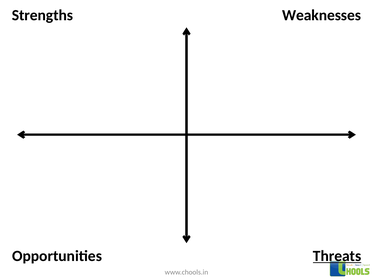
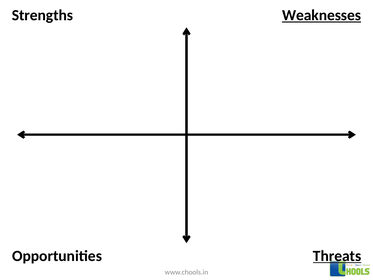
Weaknesses underline: none -> present
